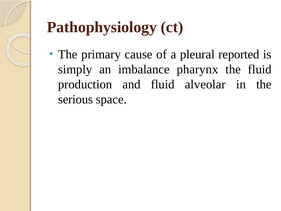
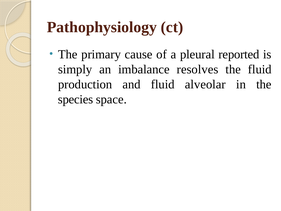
pharynx: pharynx -> resolves
serious: serious -> species
